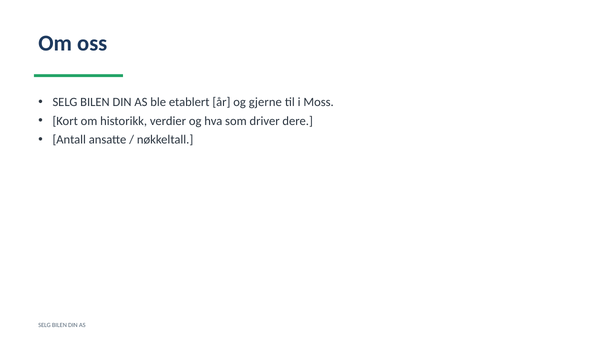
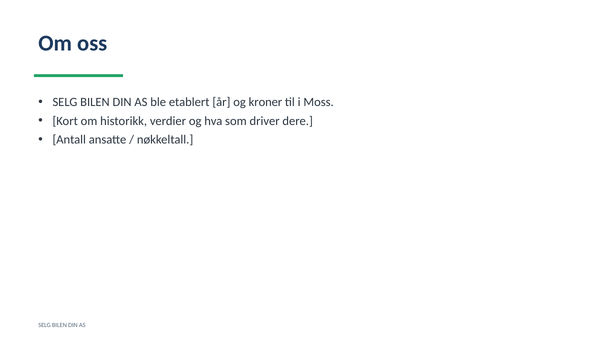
gjerne: gjerne -> kroner
